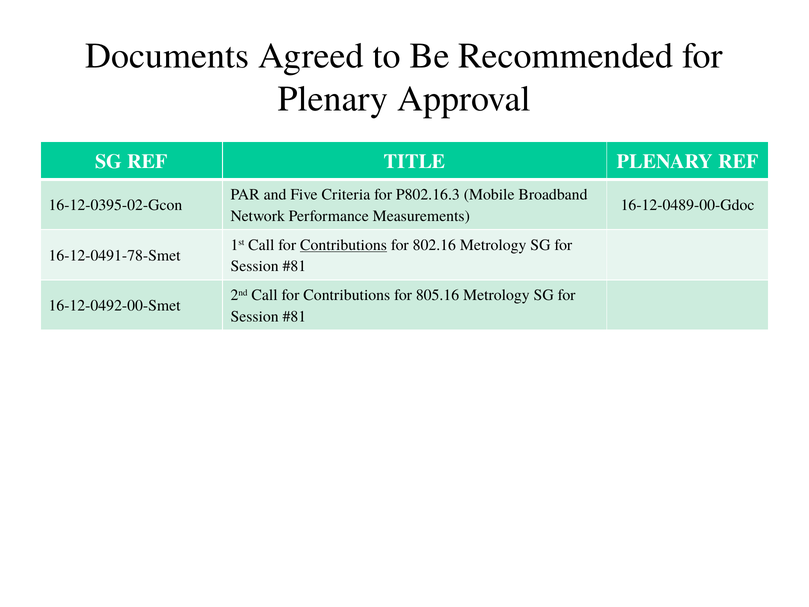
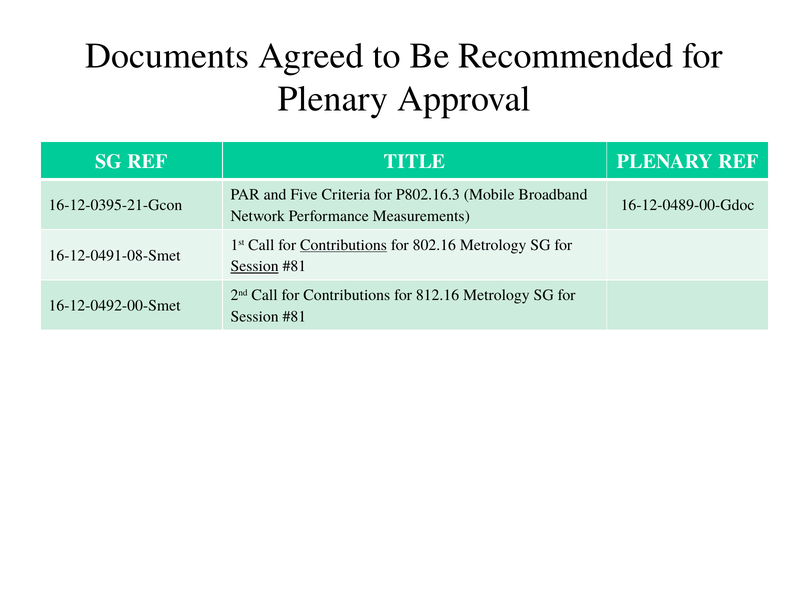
16-12-0395-02-Gcon: 16-12-0395-02-Gcon -> 16-12-0395-21-Gcon
16-12-0491-78-Smet: 16-12-0491-78-Smet -> 16-12-0491-08-Smet
Session at (255, 266) underline: none -> present
805.16: 805.16 -> 812.16
